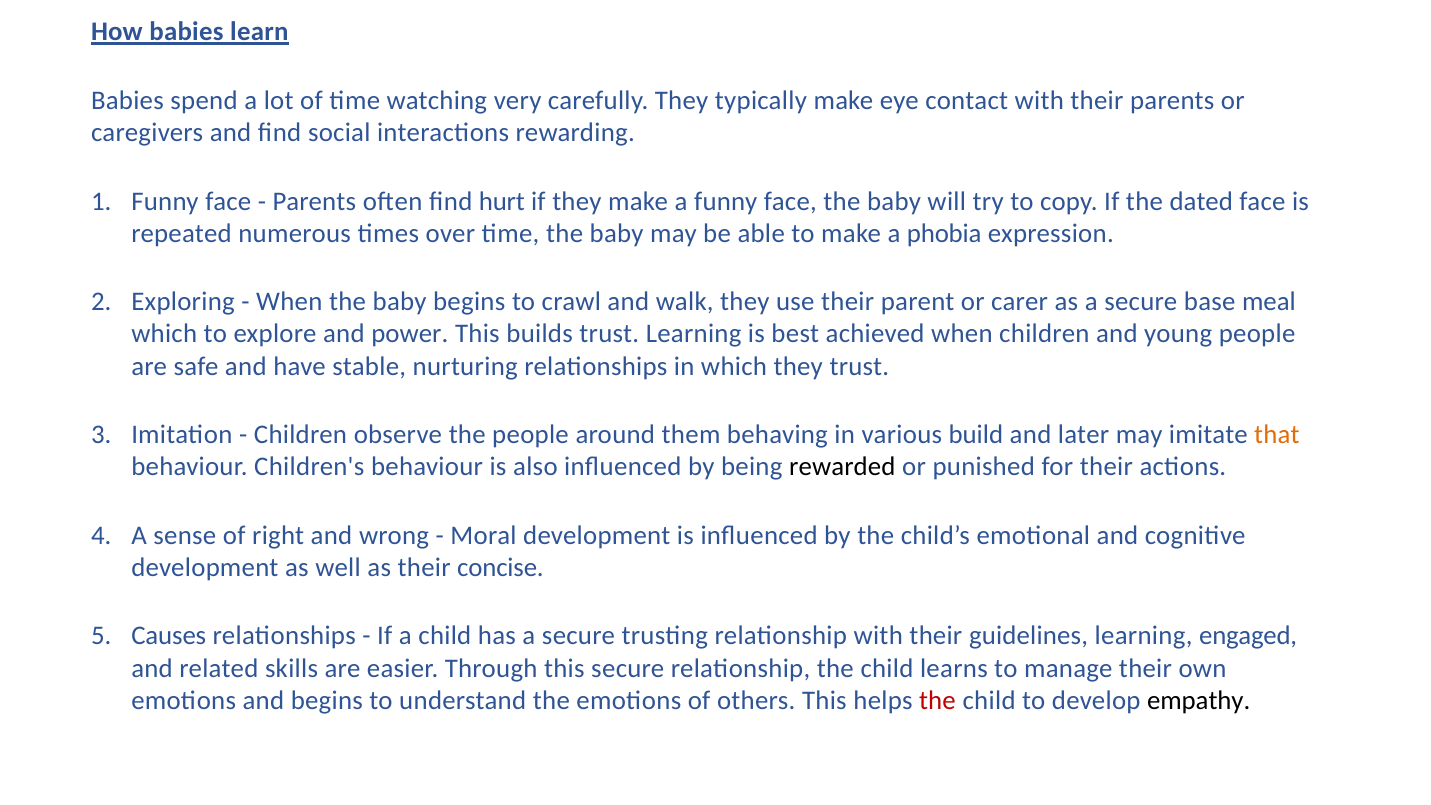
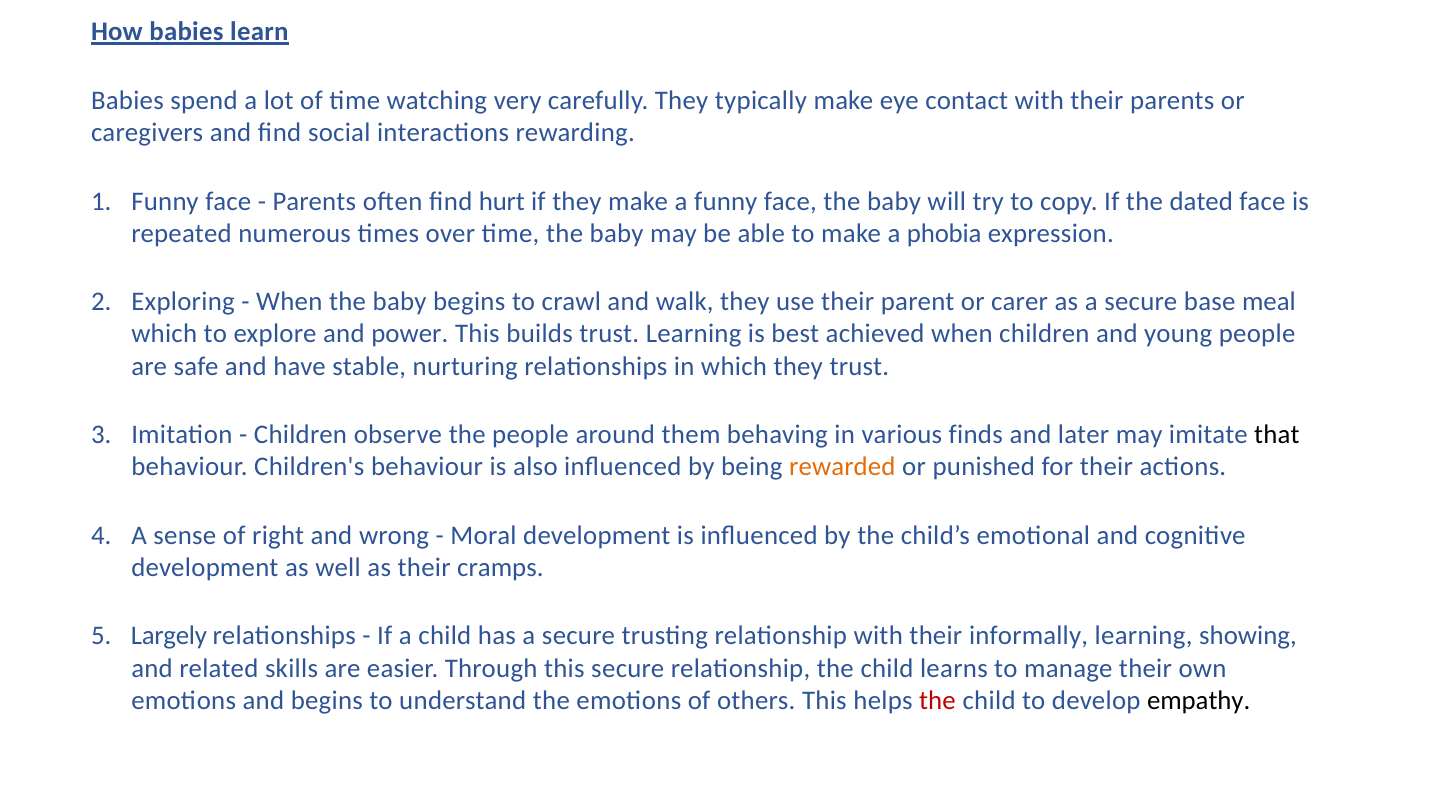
build: build -> finds
that colour: orange -> black
rewarded colour: black -> orange
concise: concise -> cramps
Causes: Causes -> Largely
guidelines: guidelines -> informally
engaged: engaged -> showing
